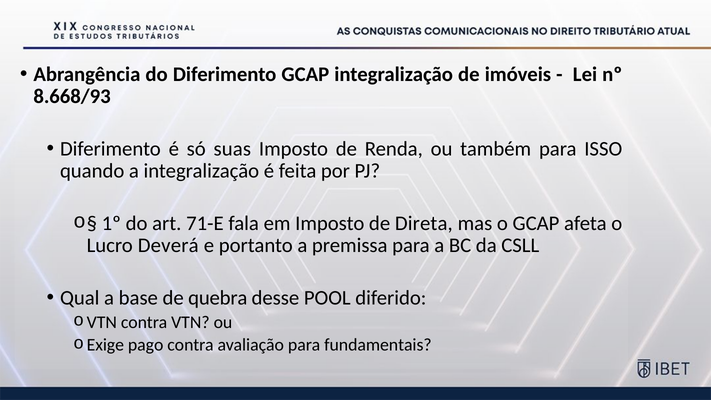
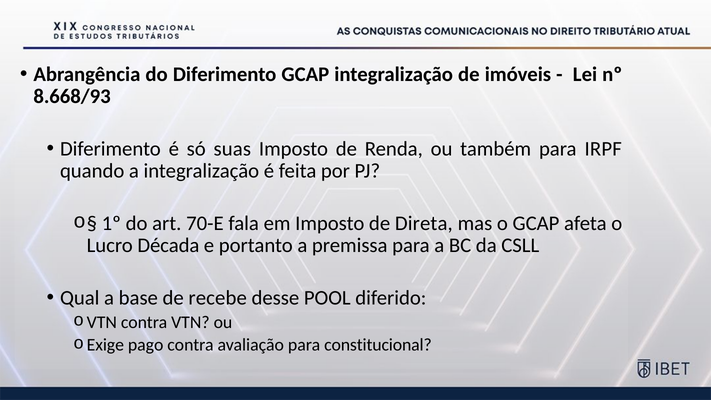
ISSO: ISSO -> IRPF
71-E: 71-E -> 70-E
Deverá: Deverá -> Década
quebra: quebra -> recebe
fundamentais: fundamentais -> constitucional
